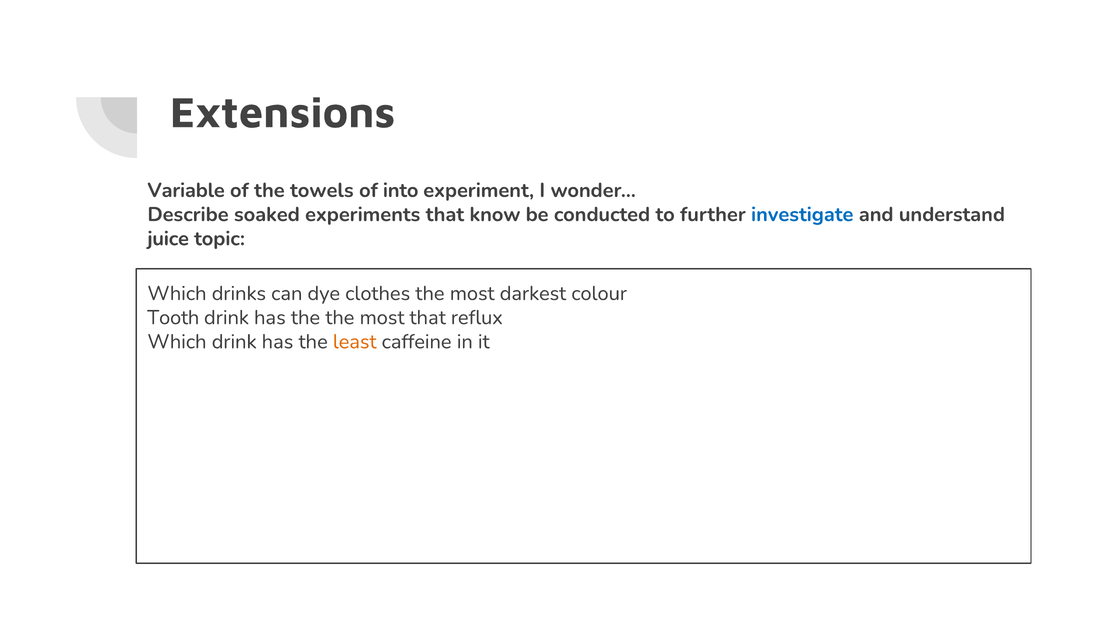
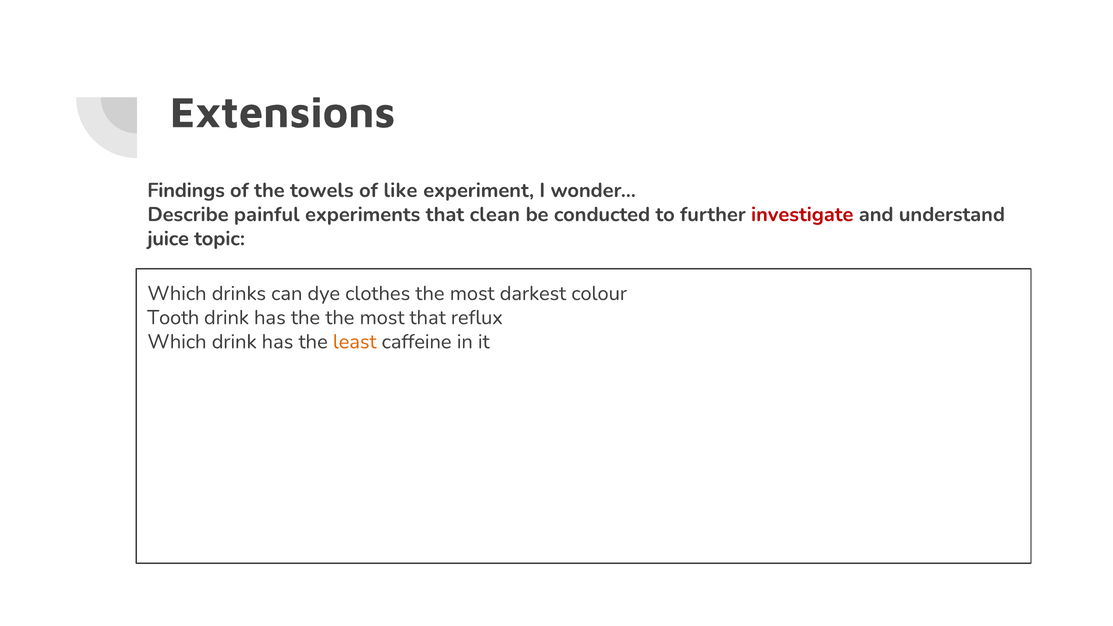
Variable: Variable -> Findings
into: into -> like
soaked: soaked -> painful
know: know -> clean
investigate colour: blue -> red
